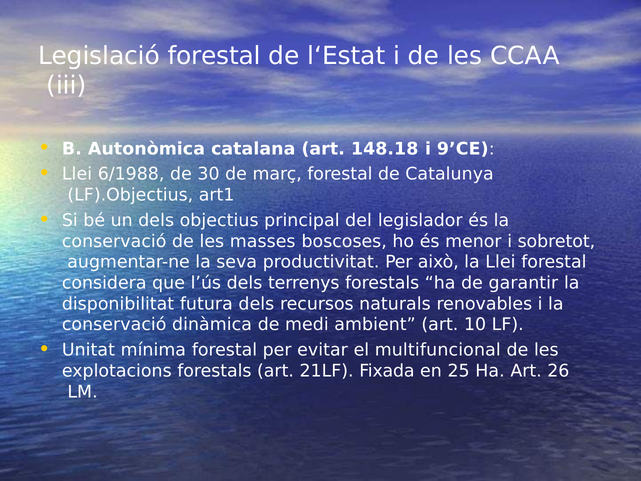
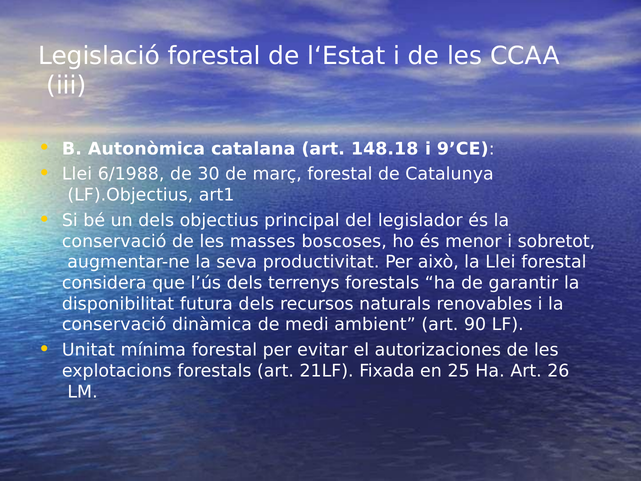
10: 10 -> 90
multifuncional: multifuncional -> autorizaciones
